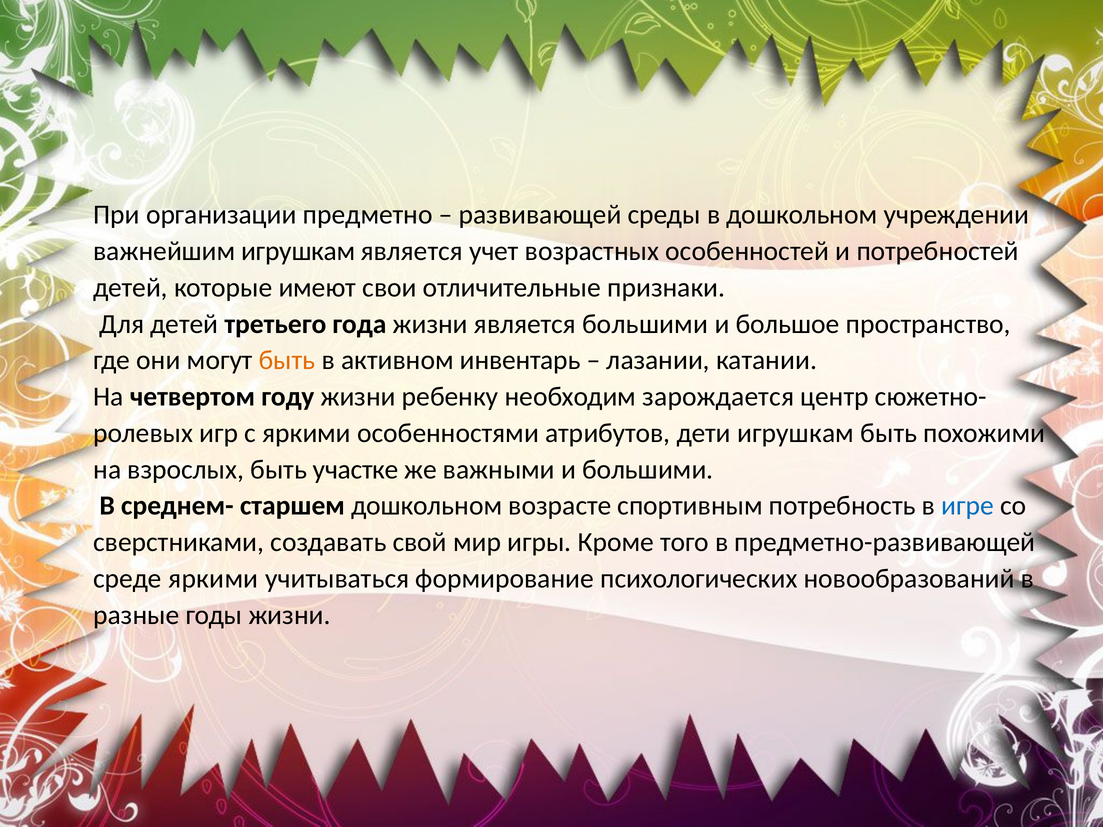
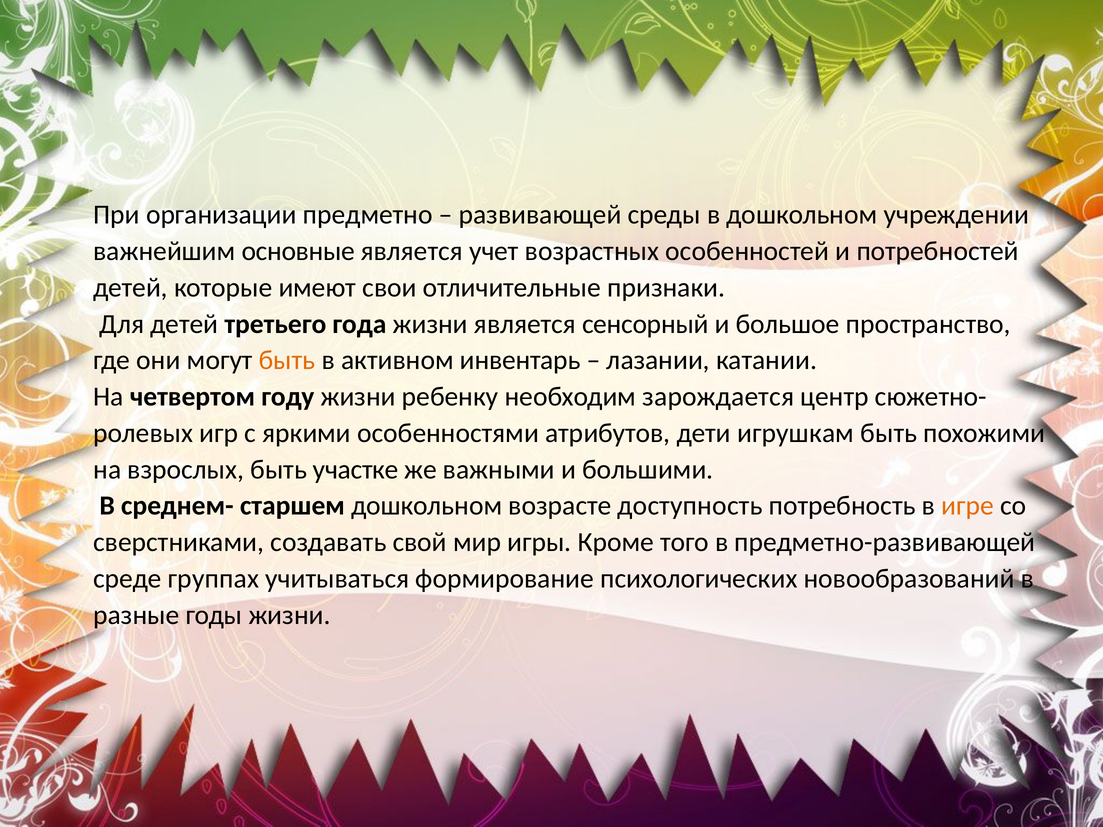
важнейшим игрушкам: игрушкам -> основные
является большими: большими -> сенсорный
спортивным: спортивным -> доступность
игре colour: blue -> orange
среде яркими: яркими -> группах
